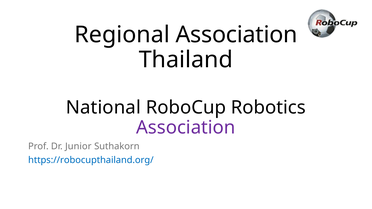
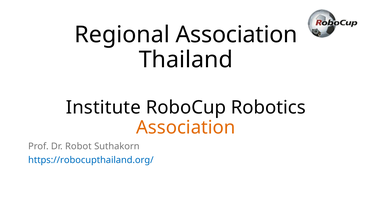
National: National -> Institute
Association at (186, 128) colour: purple -> orange
Junior: Junior -> Robot
